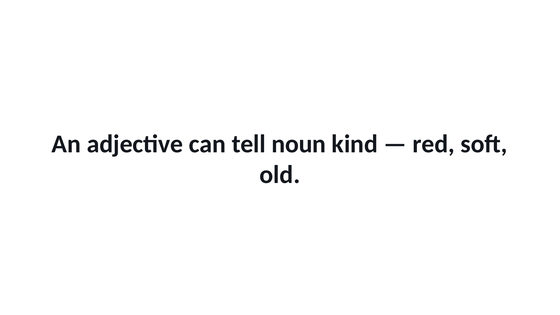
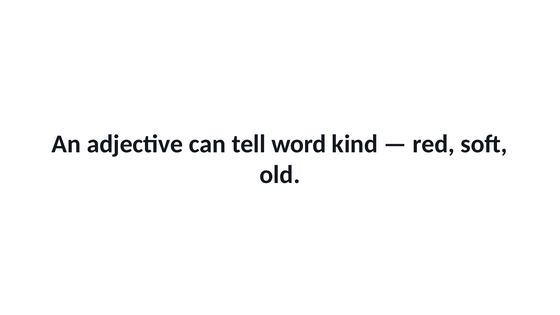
noun: noun -> word
